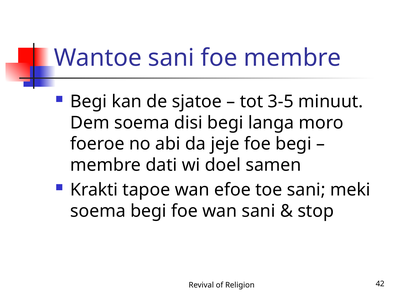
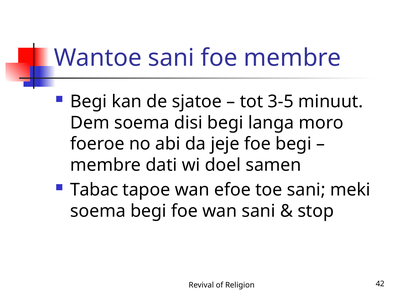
Krakti: Krakti -> Tabac
